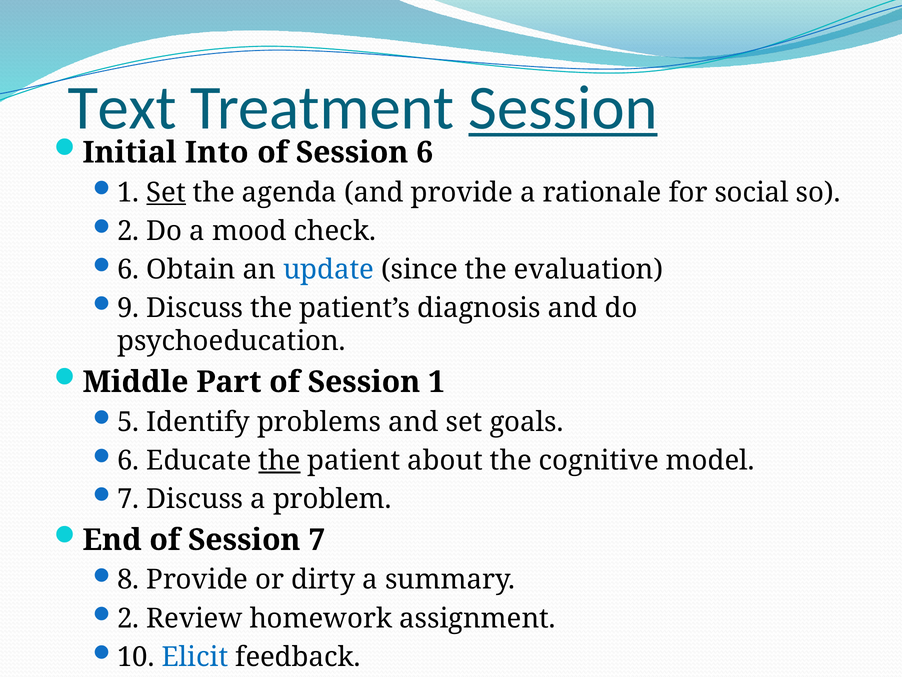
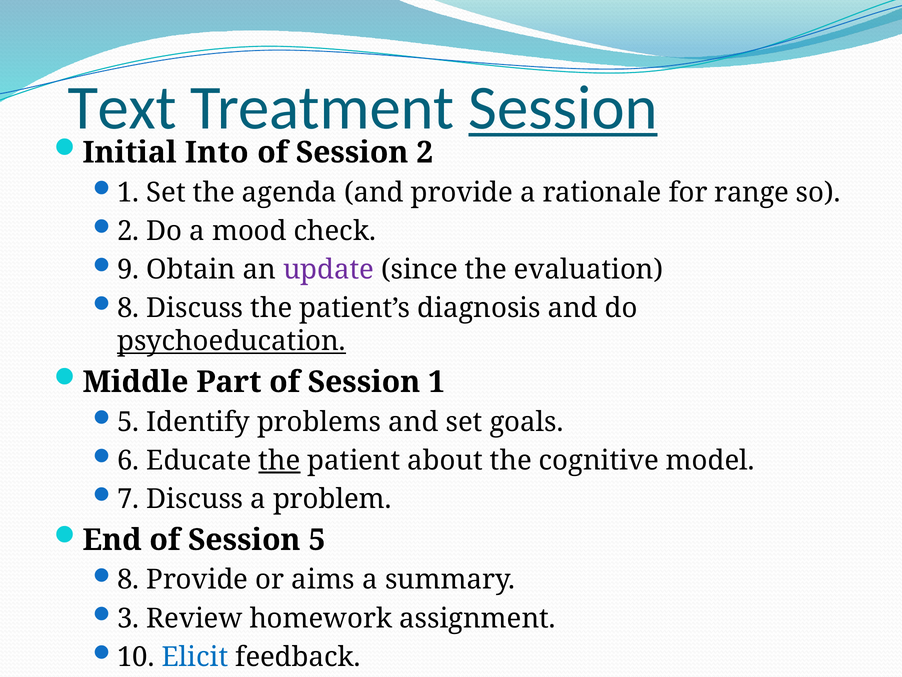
Session 6: 6 -> 2
Set at (166, 192) underline: present -> none
social: social -> range
6 at (128, 269): 6 -> 9
update colour: blue -> purple
9 at (128, 308): 9 -> 8
psychoeducation underline: none -> present
Session 7: 7 -> 5
dirty: dirty -> aims
2 at (128, 618): 2 -> 3
